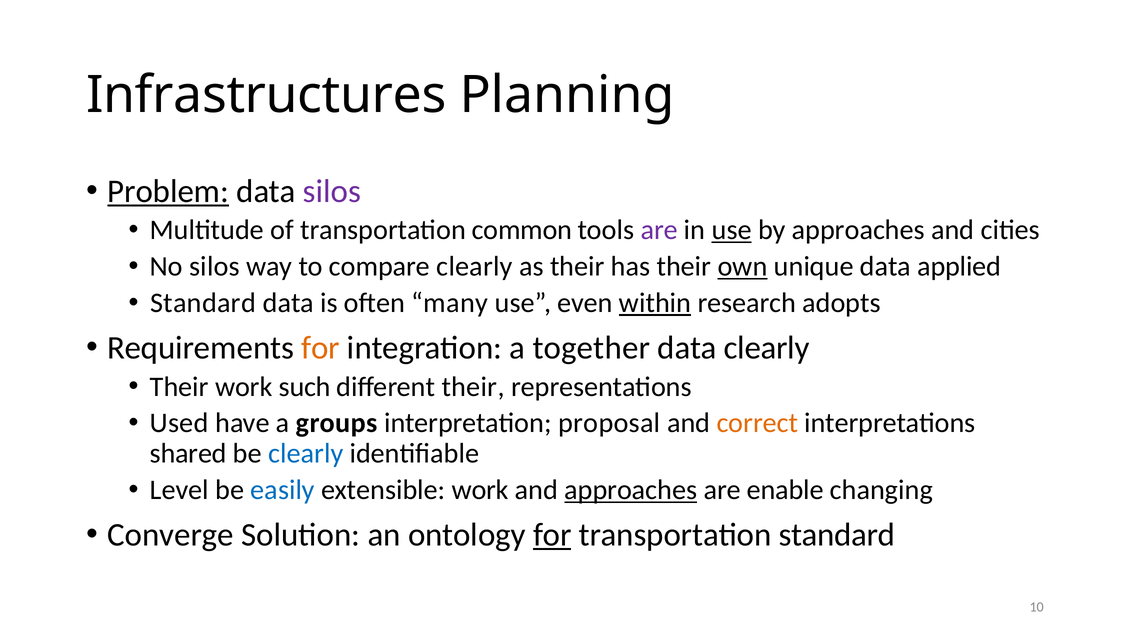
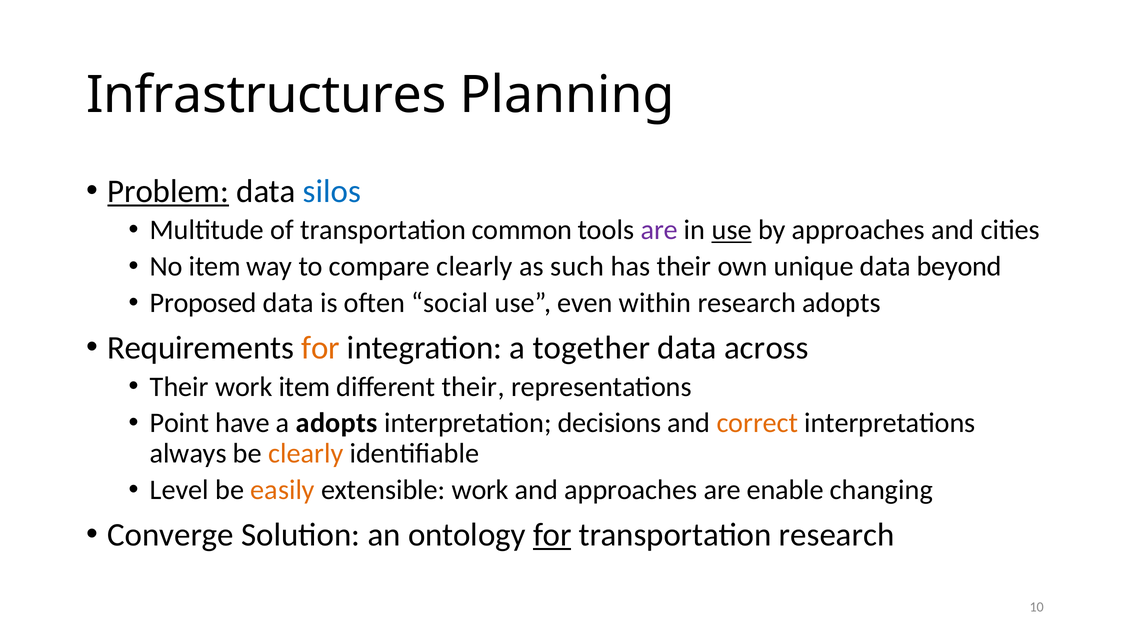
silos at (332, 191) colour: purple -> blue
No silos: silos -> item
as their: their -> such
own underline: present -> none
applied: applied -> beyond
Standard at (203, 303): Standard -> Proposed
many: many -> social
within underline: present -> none
data clearly: clearly -> across
work such: such -> item
Used: Used -> Point
a groups: groups -> adopts
proposal: proposal -> decisions
shared: shared -> always
clearly at (306, 453) colour: blue -> orange
easily colour: blue -> orange
approaches at (631, 490) underline: present -> none
transportation standard: standard -> research
